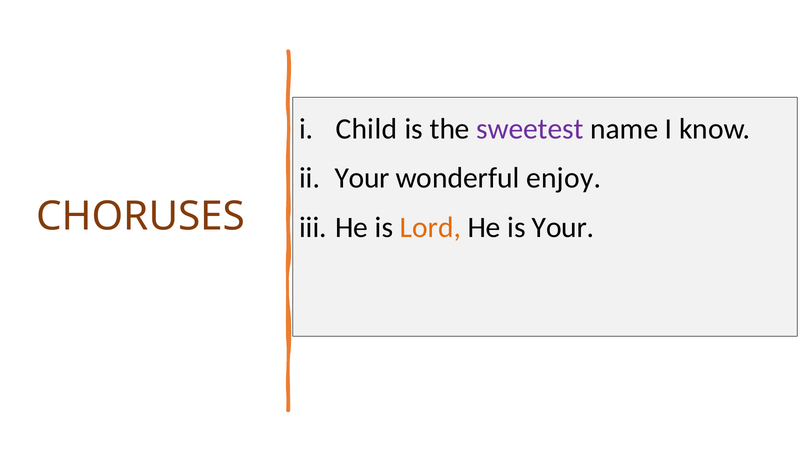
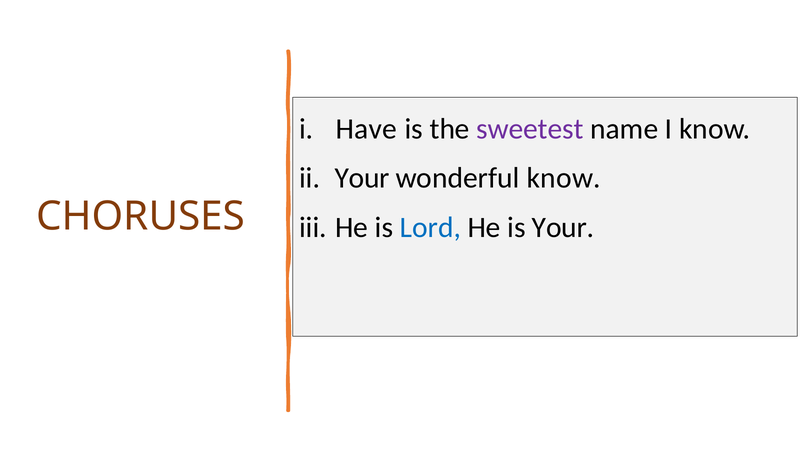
Child: Child -> Have
wonderful enjoy: enjoy -> know
Lord colour: orange -> blue
